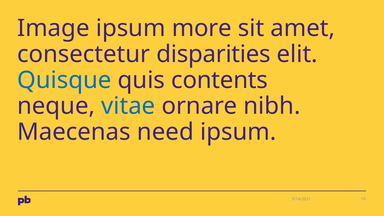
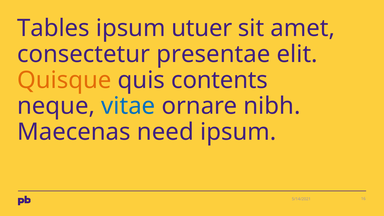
Image: Image -> Tables
more: more -> utuer
disparities: disparities -> presentae
Quisque colour: blue -> orange
